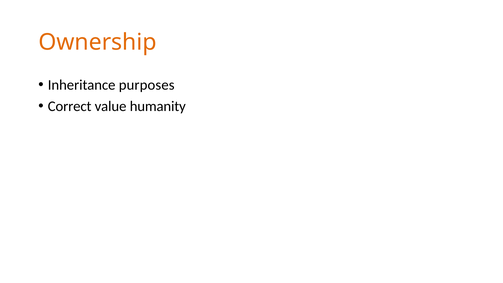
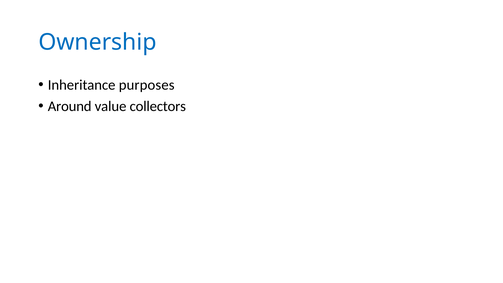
Ownership colour: orange -> blue
Correct: Correct -> Around
humanity: humanity -> collectors
